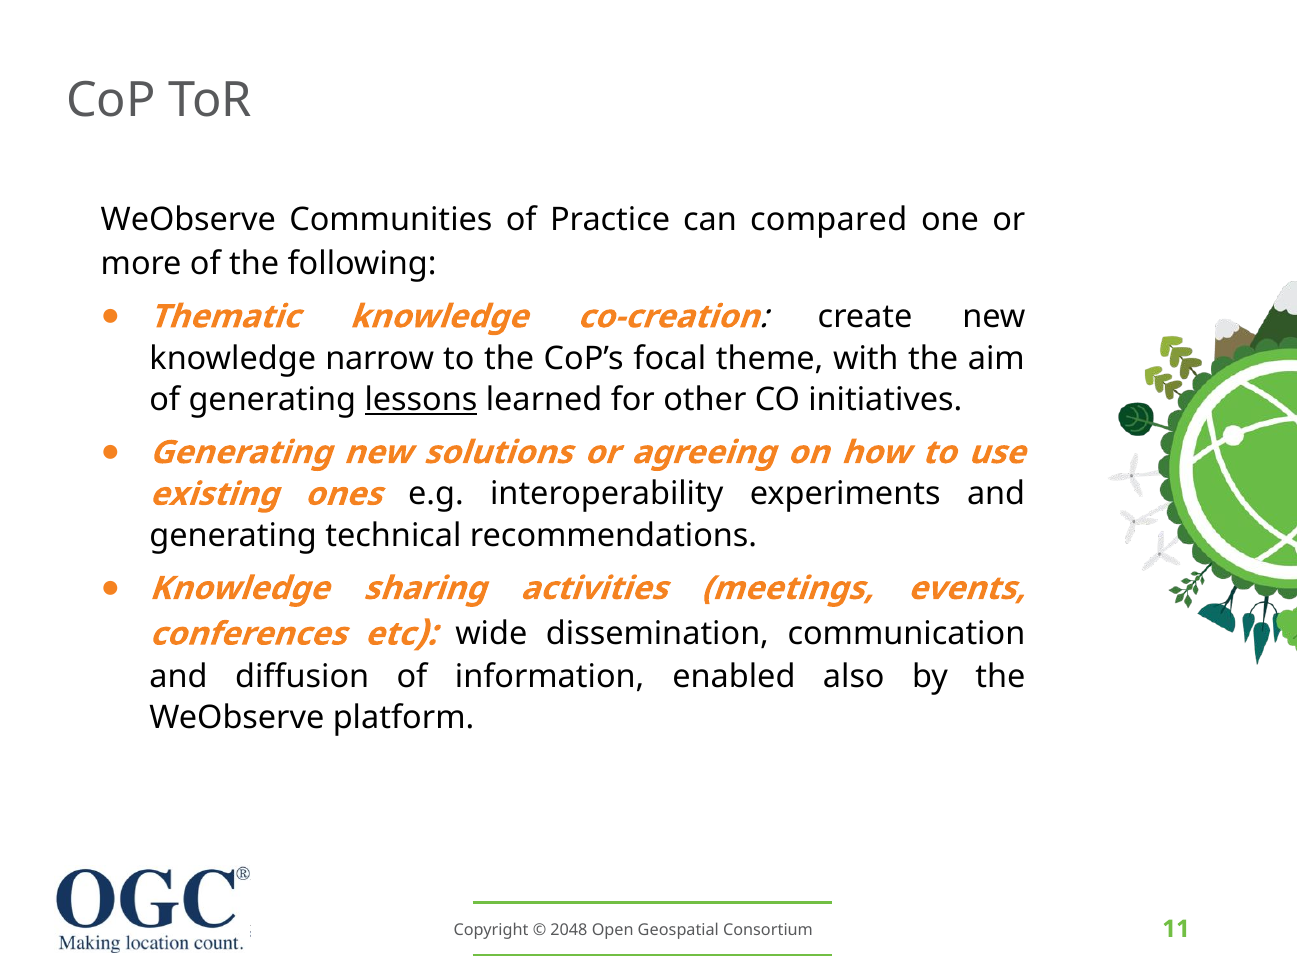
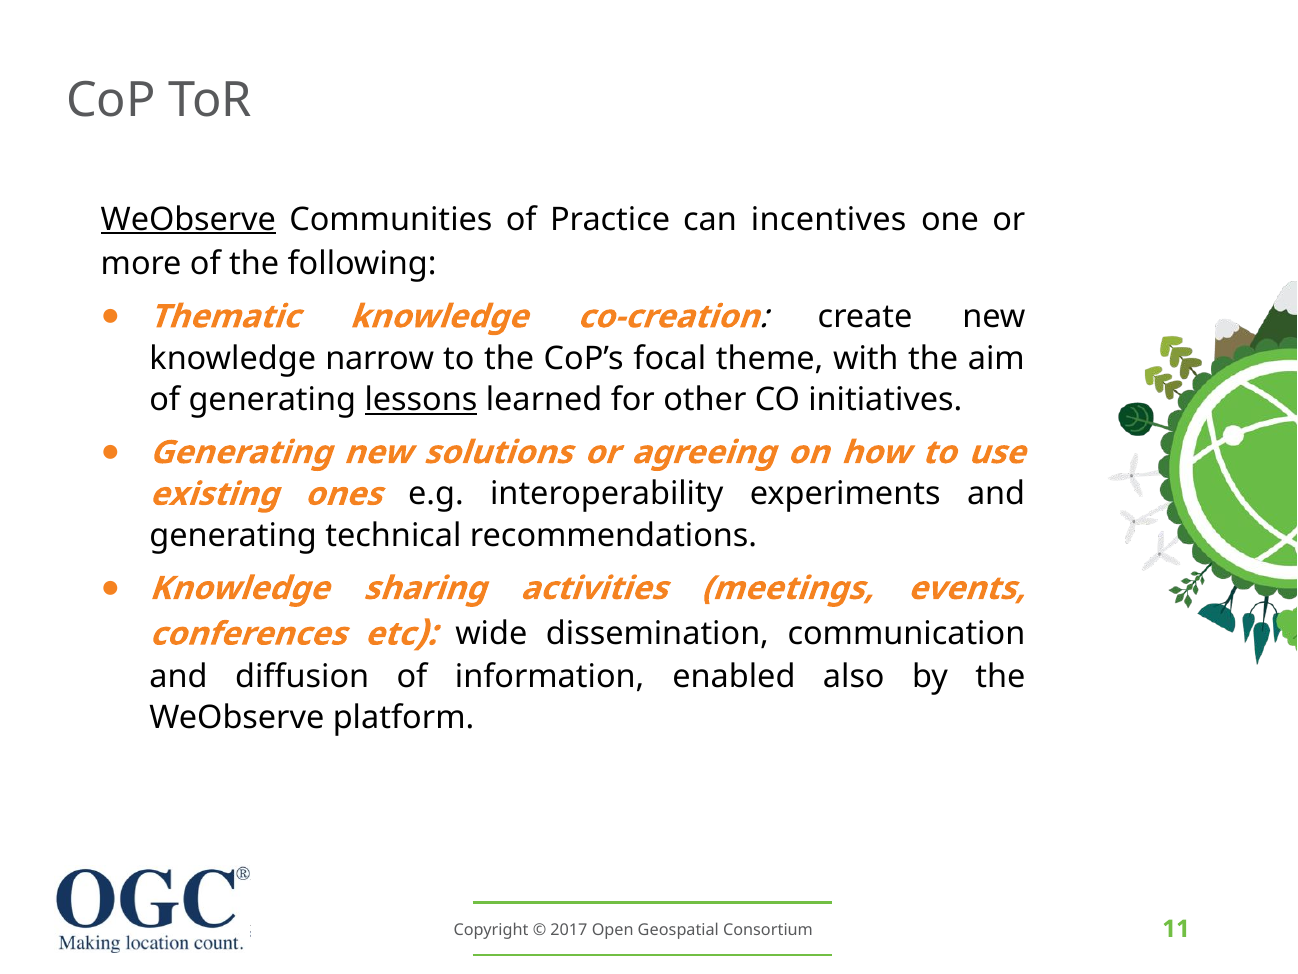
WeObserve at (188, 219) underline: none -> present
compared: compared -> incentives
2048: 2048 -> 2017
